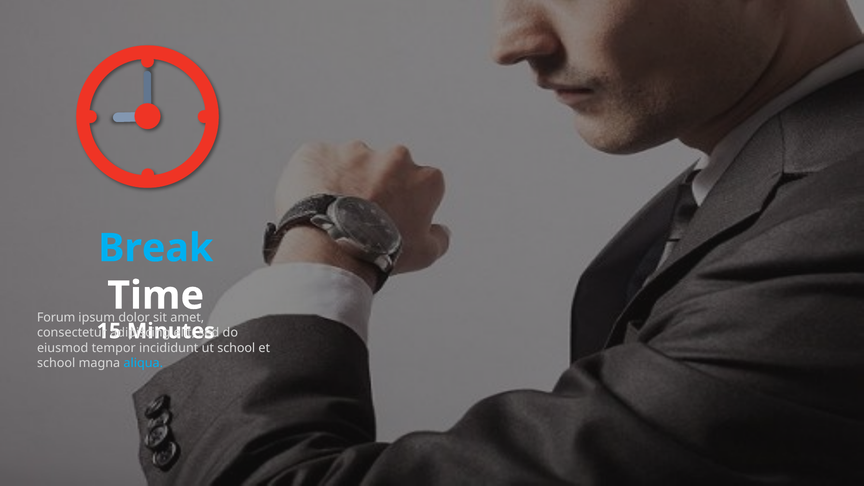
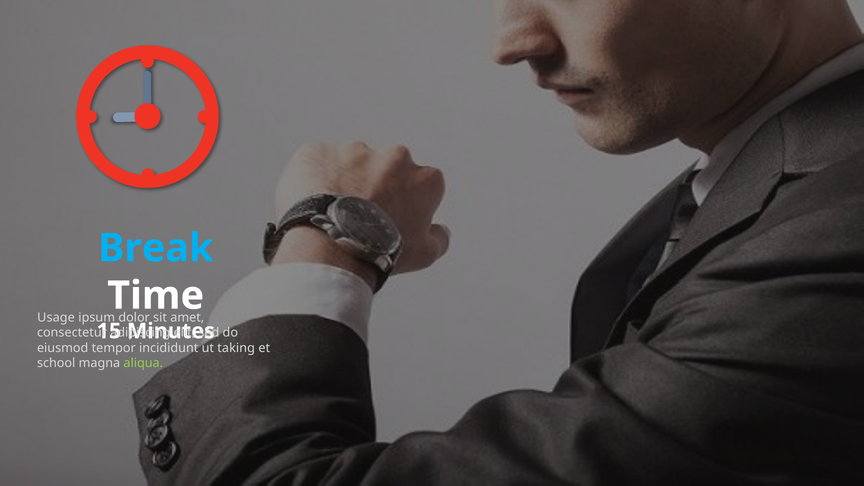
Forum: Forum -> Usage
school at (236, 348): school -> taking
aliqua colour: light blue -> light green
